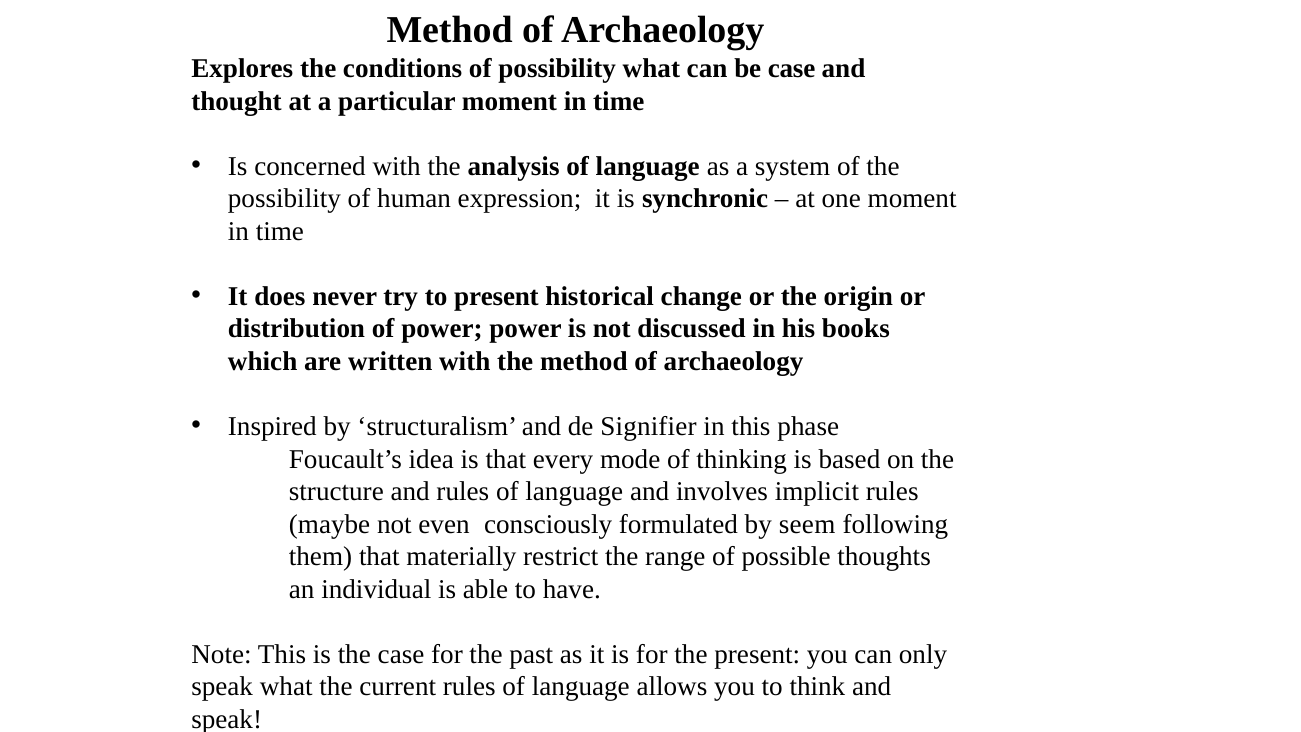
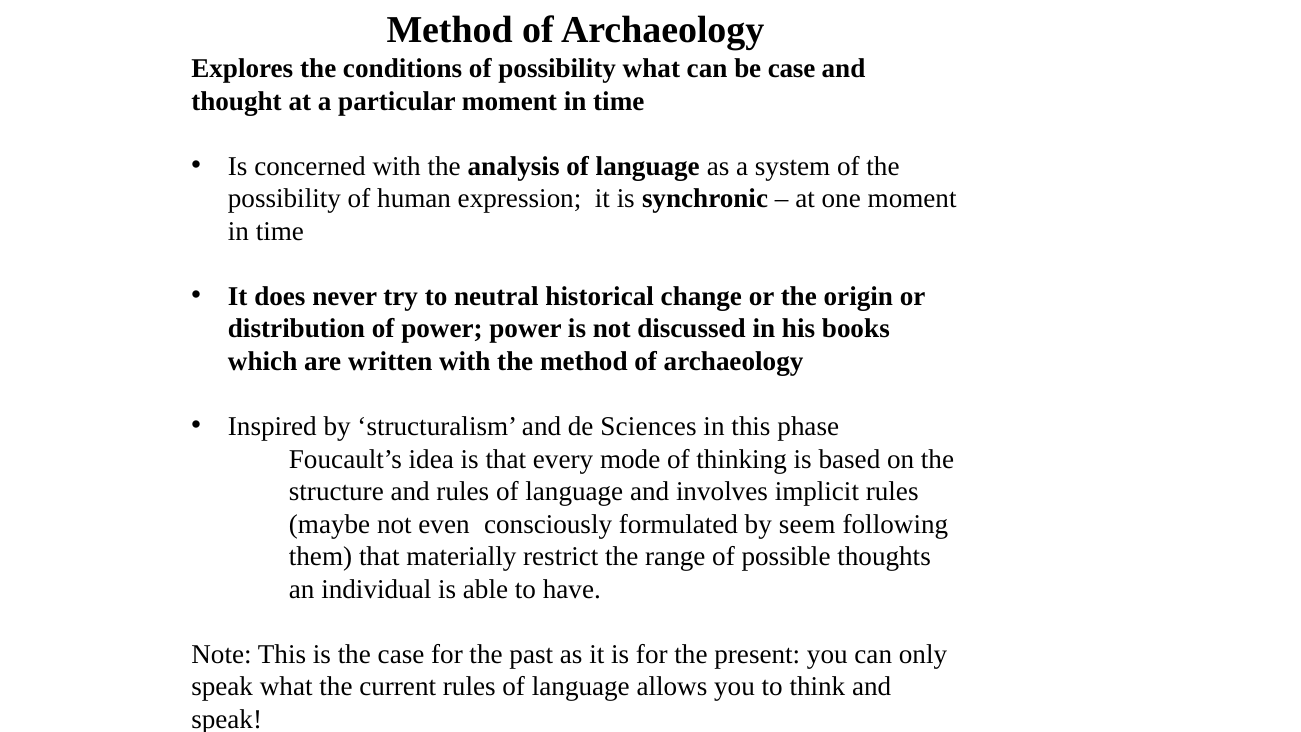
to present: present -> neutral
Signifier: Signifier -> Sciences
